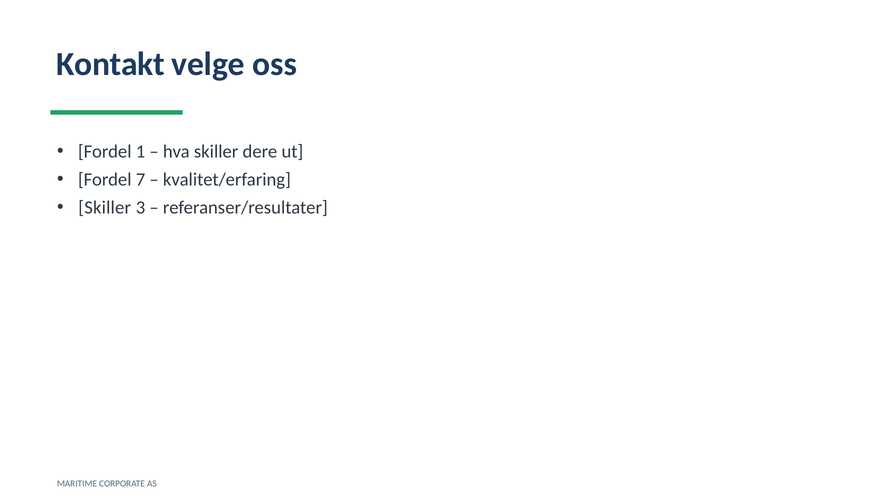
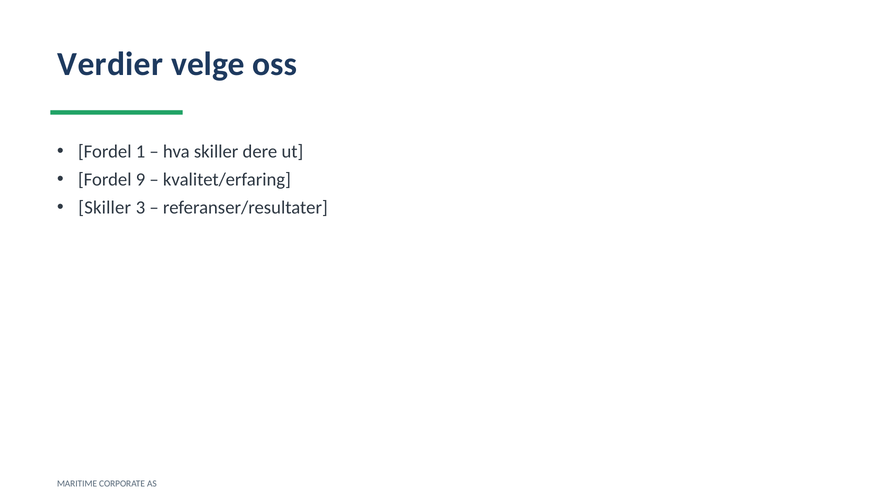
Kontakt: Kontakt -> Verdier
7: 7 -> 9
